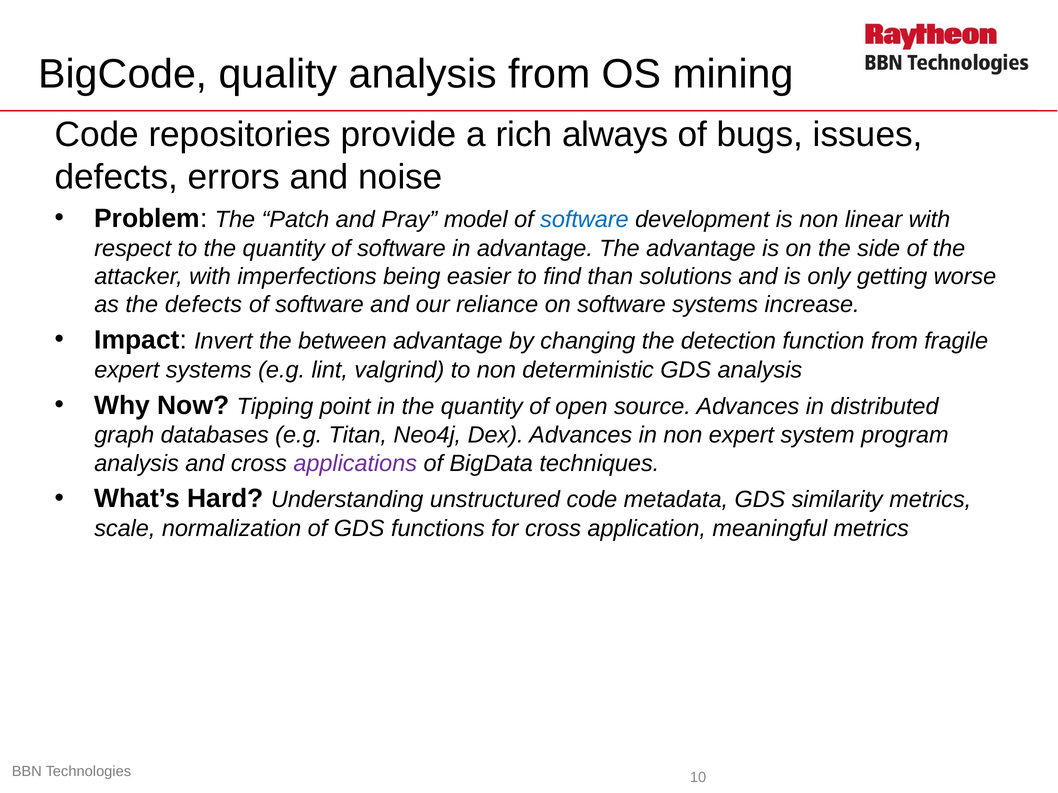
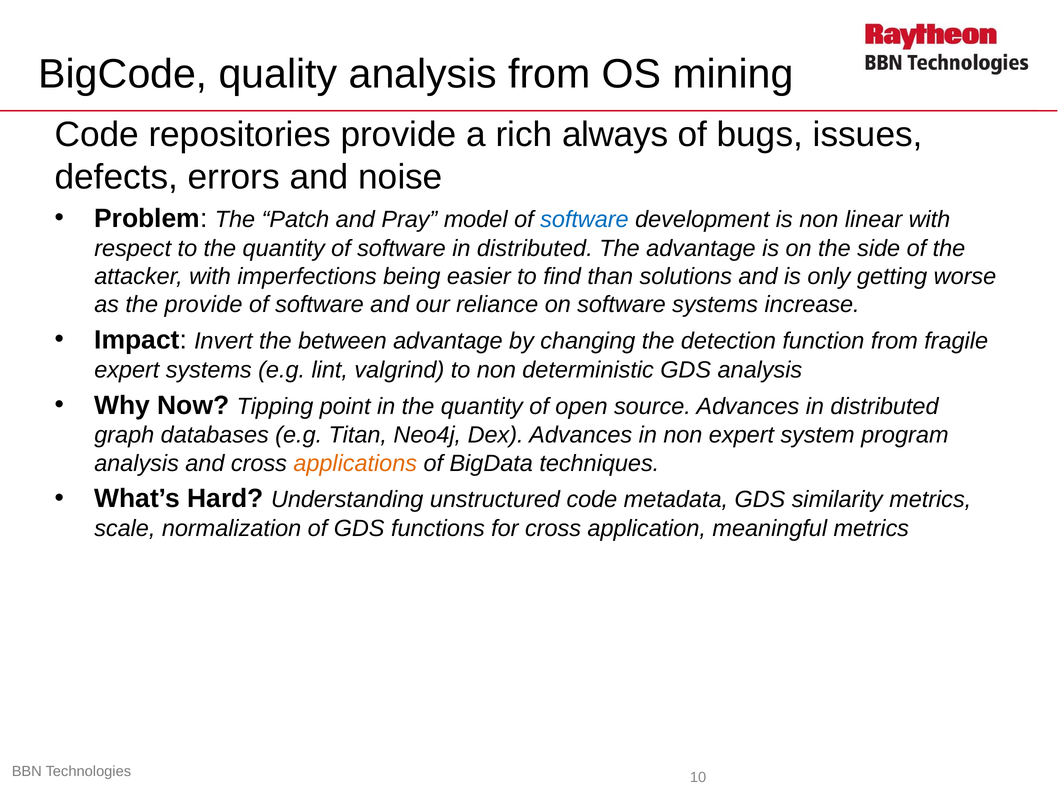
software in advantage: advantage -> distributed
the defects: defects -> provide
applications colour: purple -> orange
